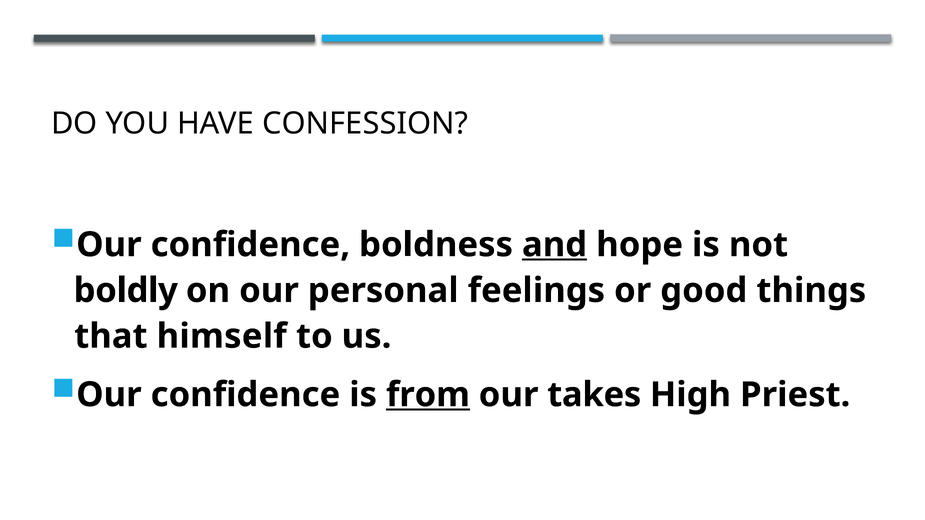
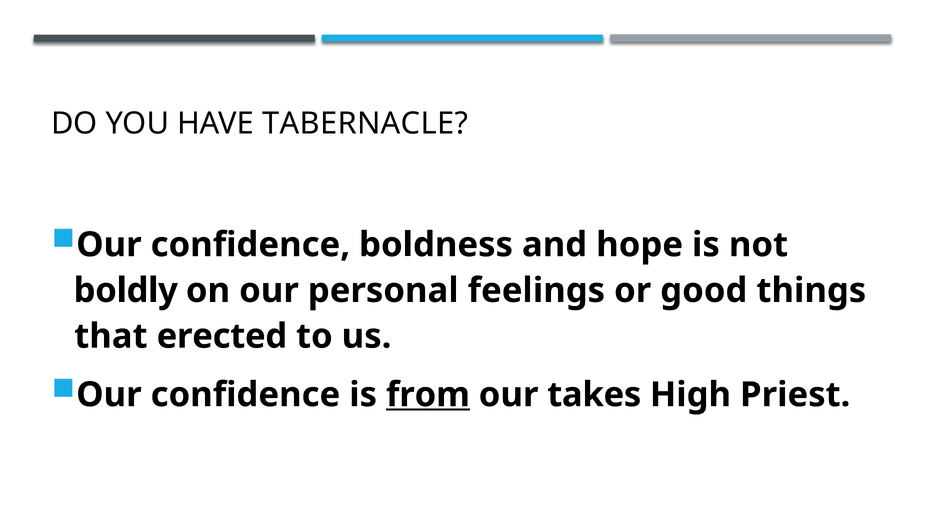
CONFESSION: CONFESSION -> TABERNACLE
and underline: present -> none
himself: himself -> erected
